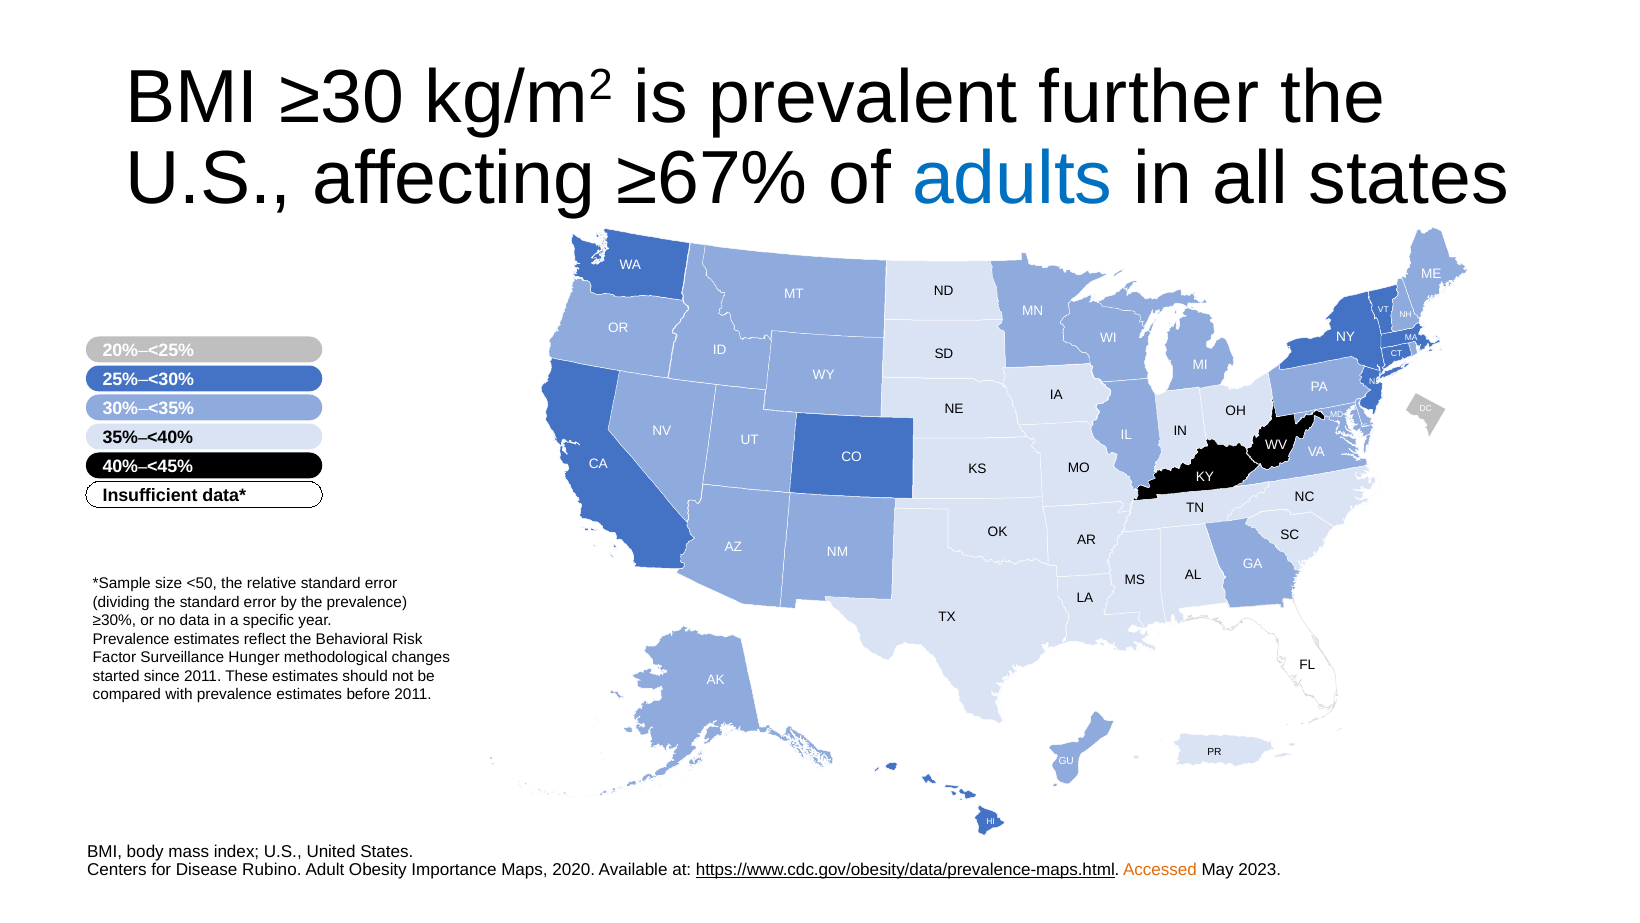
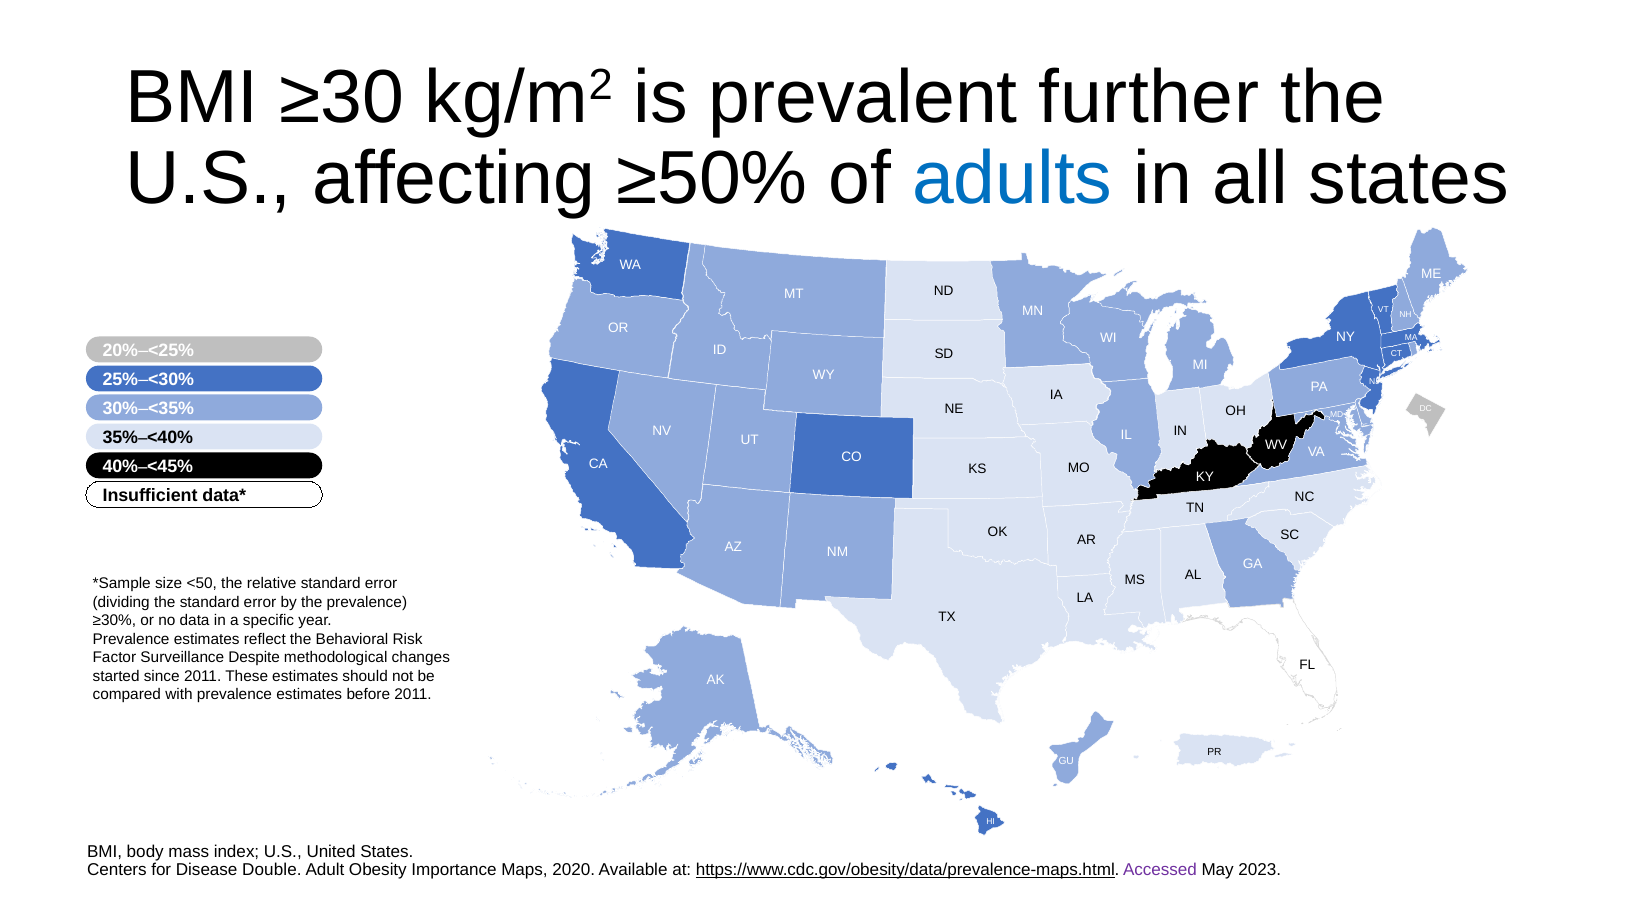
≥67%: ≥67% -> ≥50%
Hunger: Hunger -> Despite
Rubino: Rubino -> Double
Accessed colour: orange -> purple
